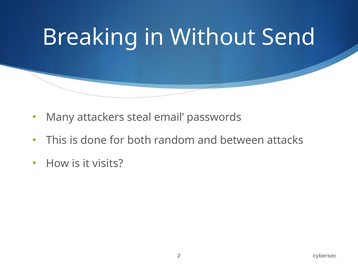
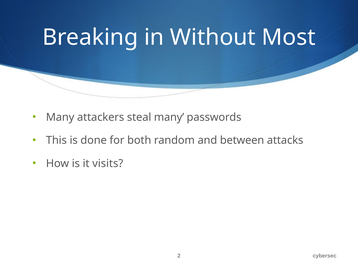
Send: Send -> Most
steal email: email -> many
